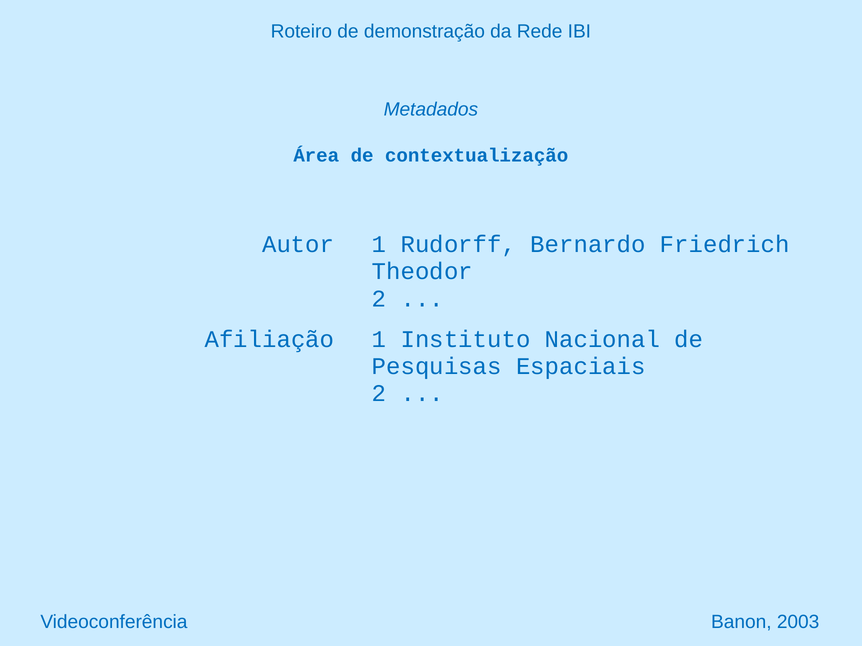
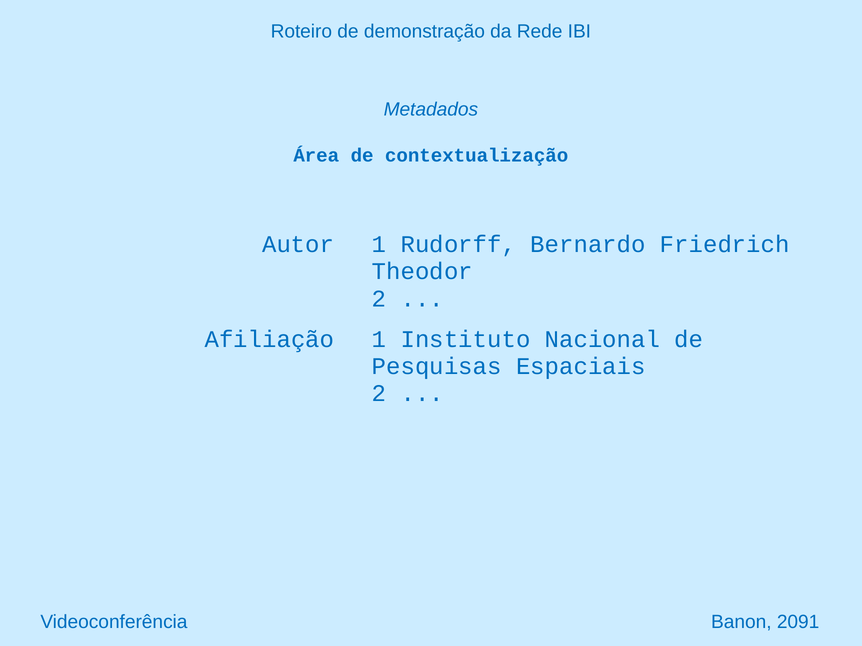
2003: 2003 -> 2091
